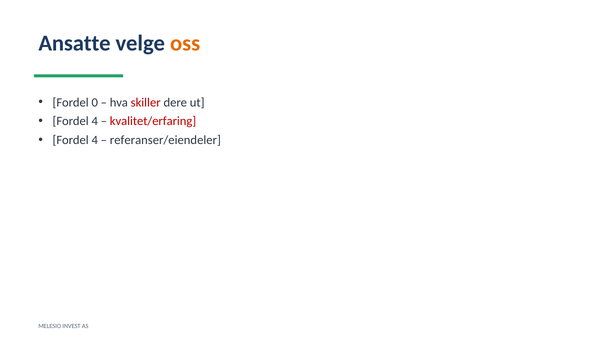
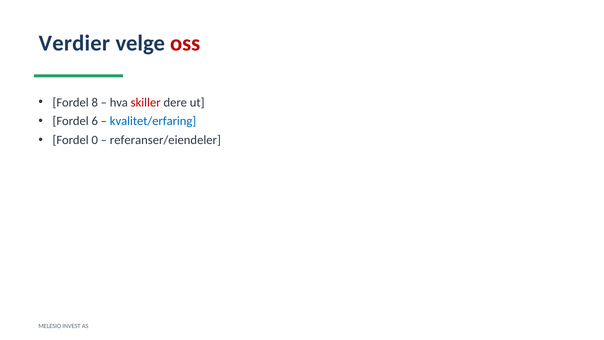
Ansatte: Ansatte -> Verdier
oss colour: orange -> red
0: 0 -> 8
4 at (95, 121): 4 -> 6
kvalitet/erfaring colour: red -> blue
4 at (95, 140): 4 -> 0
